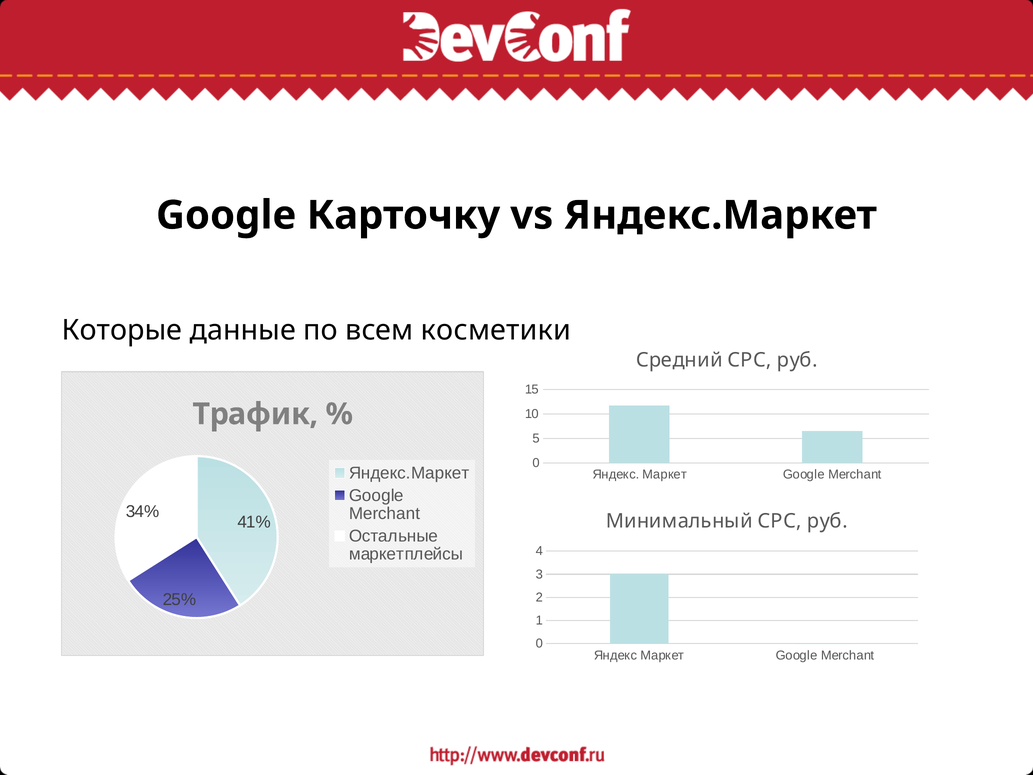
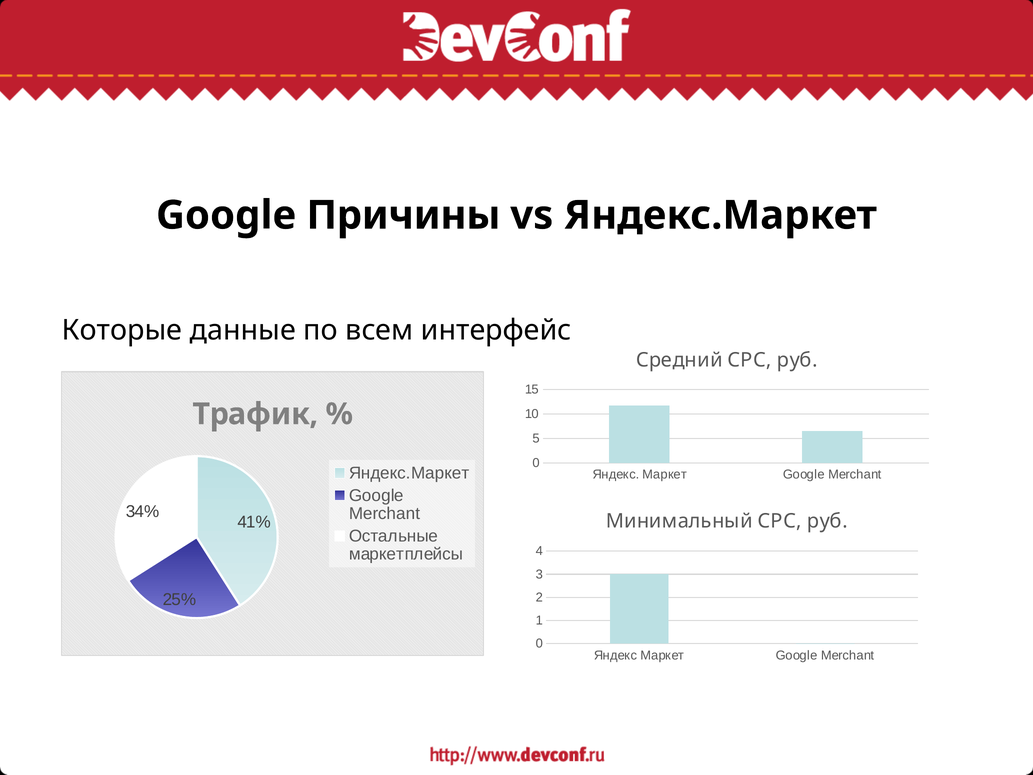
Карточку: Карточку -> Причины
косметики: косметики -> интерфейс
